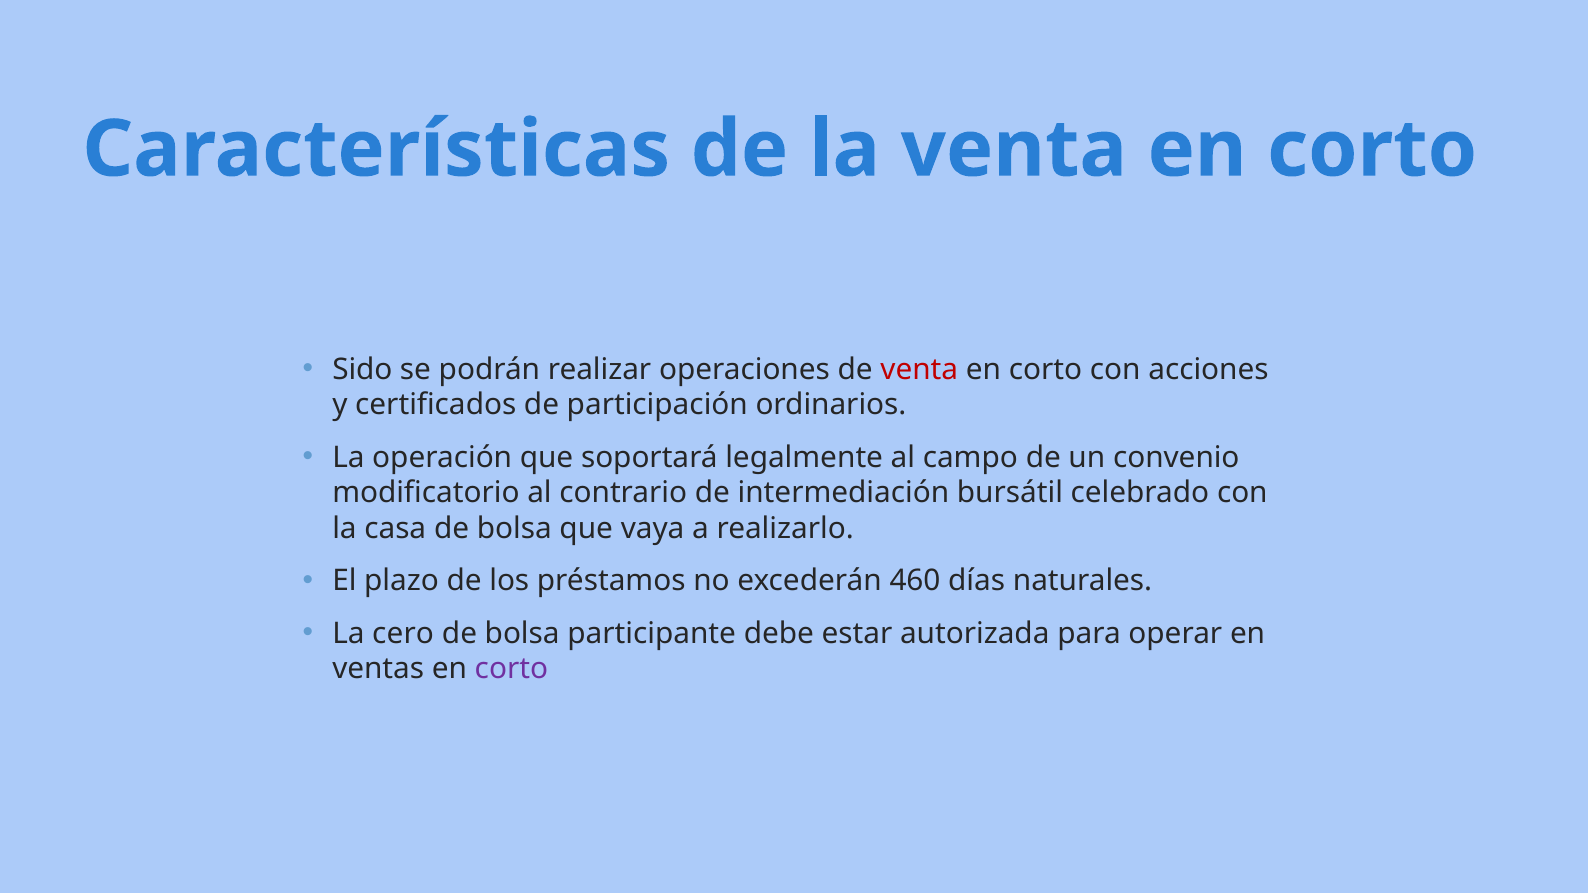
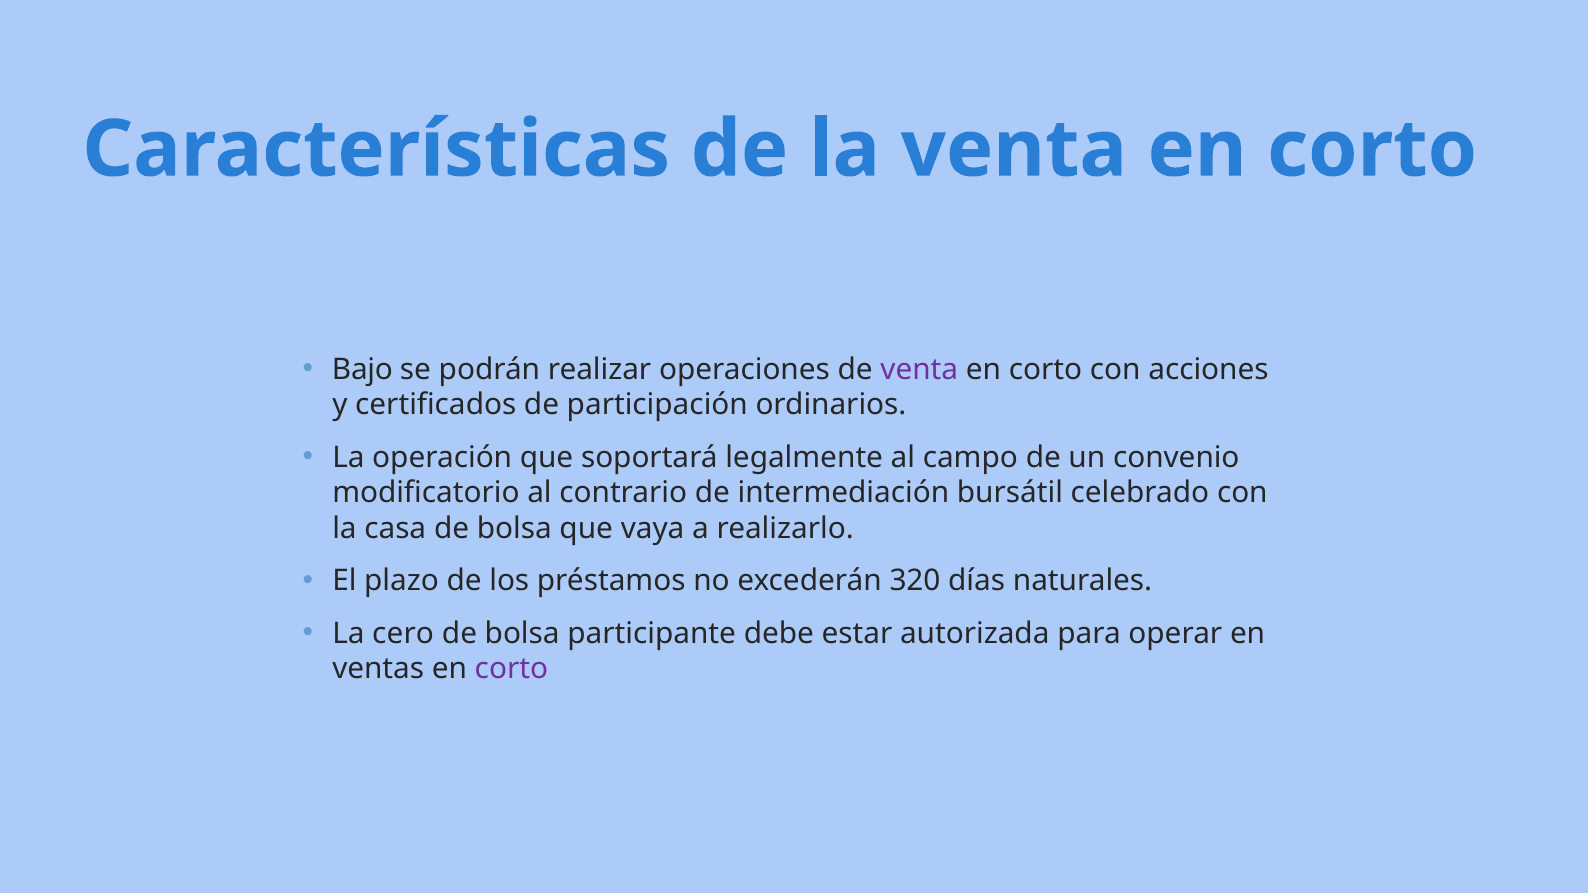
Sido: Sido -> Bajo
venta at (919, 370) colour: red -> purple
460: 460 -> 320
